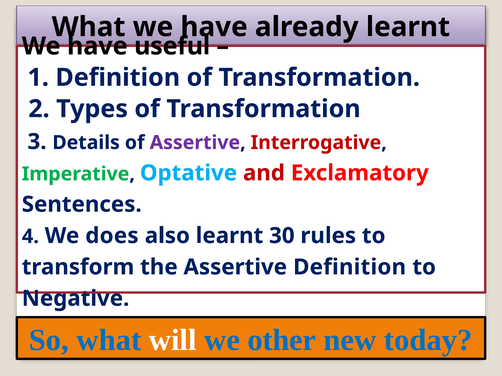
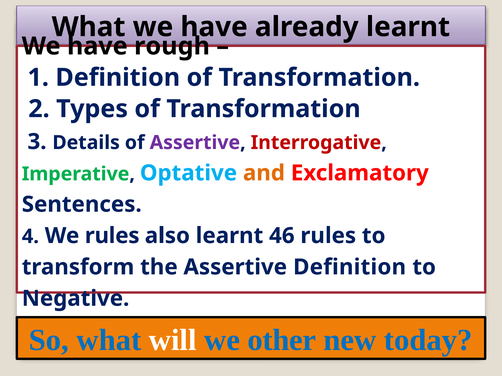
useful: useful -> rough
and colour: red -> orange
We does: does -> rules
30: 30 -> 46
